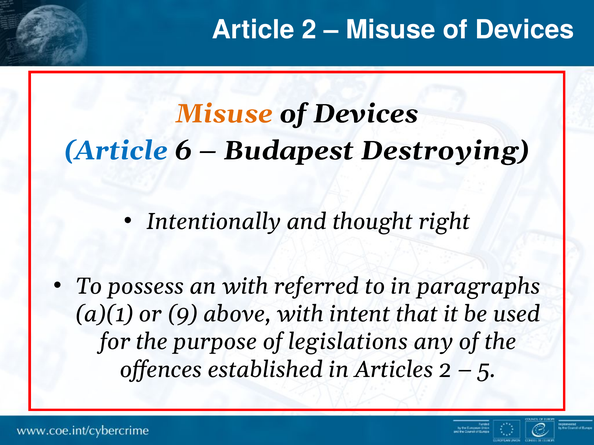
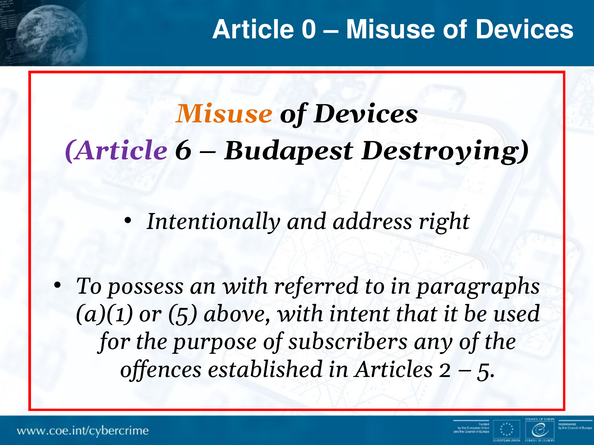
Article 2: 2 -> 0
Article at (115, 151) colour: blue -> purple
thought: thought -> address
or 9: 9 -> 5
legislations: legislations -> subscribers
